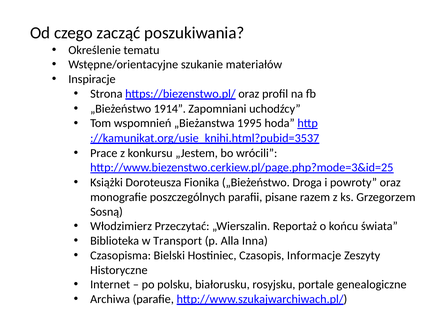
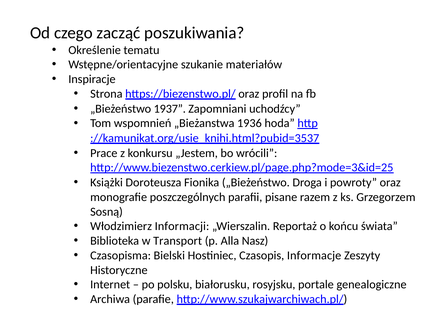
1914: 1914 -> 1937
1995: 1995 -> 1936
Przeczytać: Przeczytać -> Informacji
Inna: Inna -> Nasz
